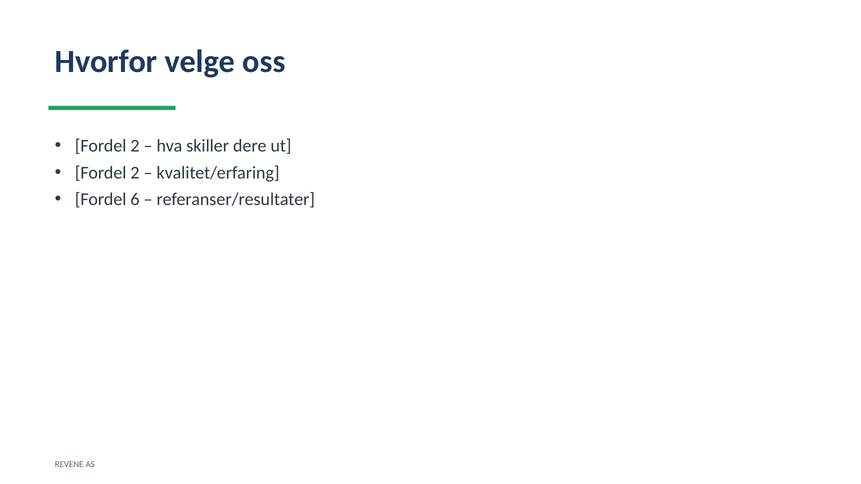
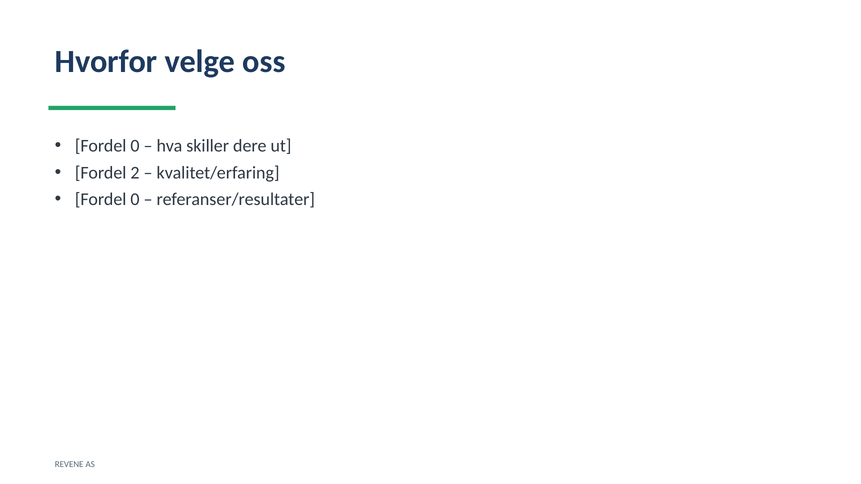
2 at (135, 146): 2 -> 0
6 at (135, 200): 6 -> 0
